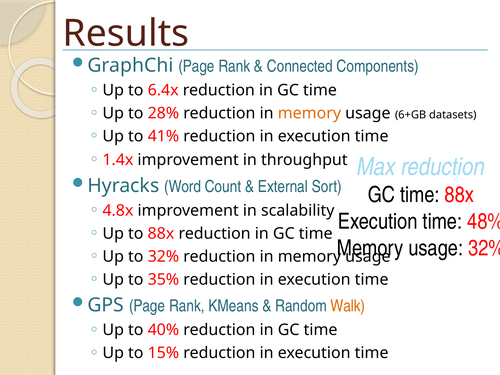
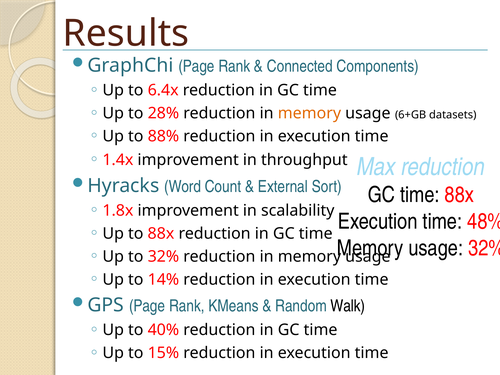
41%: 41% -> 88%
4.8x: 4.8x -> 1.8x
35%: 35% -> 14%
Walk colour: orange -> black
